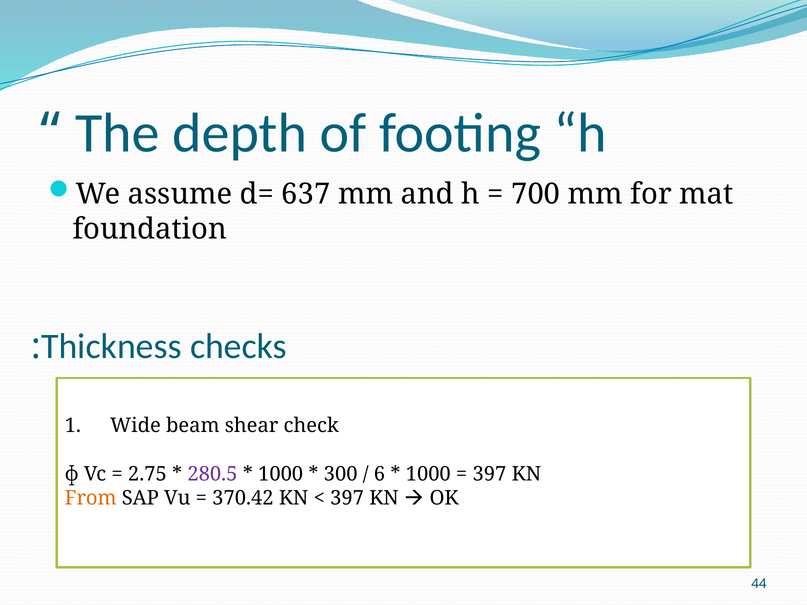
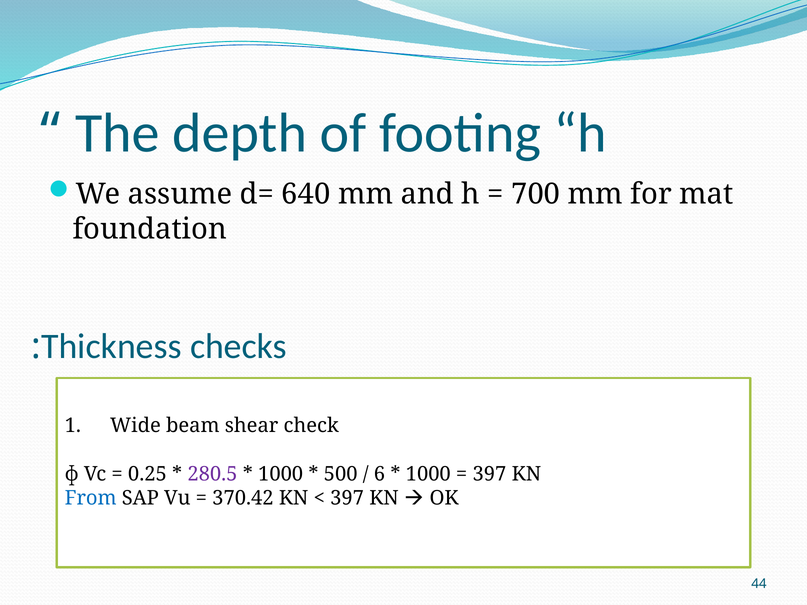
637: 637 -> 640
2.75: 2.75 -> 0.25
300: 300 -> 500
From colour: orange -> blue
